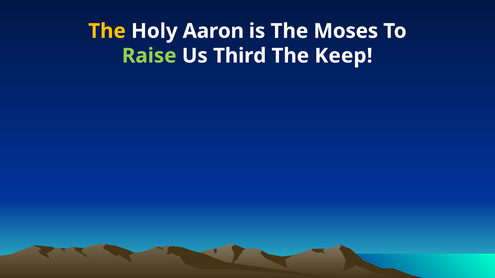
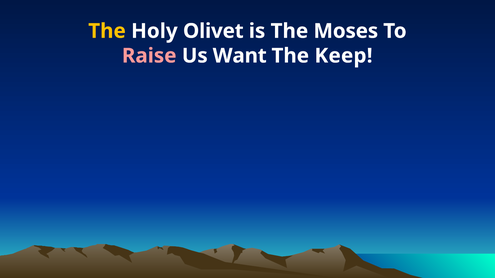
Aaron: Aaron -> Olivet
Raise colour: light green -> pink
Third: Third -> Want
